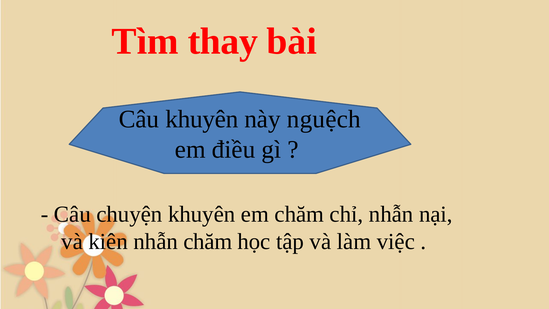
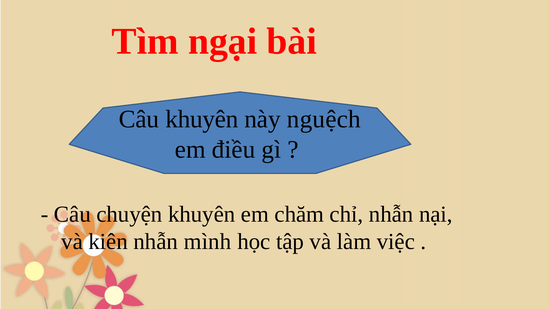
thay: thay -> ngại
nhẫn chăm: chăm -> mình
